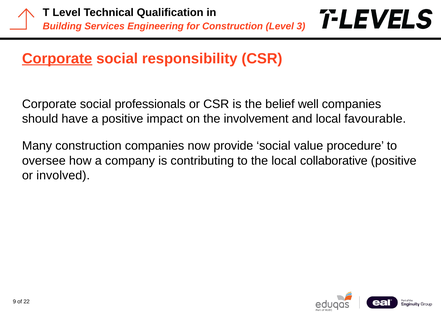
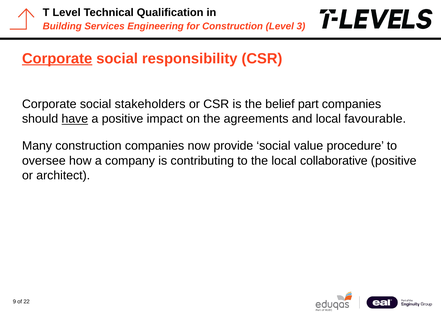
professionals: professionals -> stakeholders
well: well -> part
have underline: none -> present
involvement: involvement -> agreements
involved: involved -> architect
